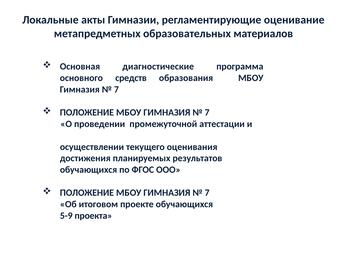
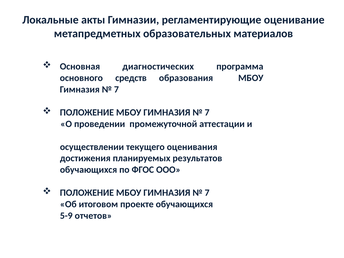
диагностические: диагностические -> диагностических
проекта: проекта -> отчетов
